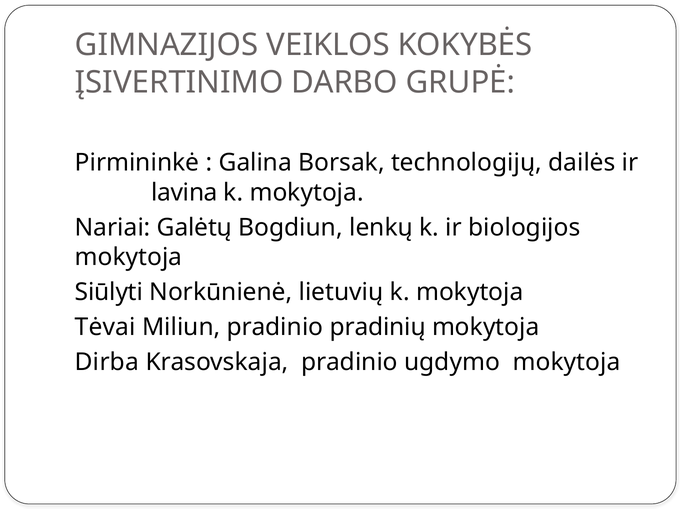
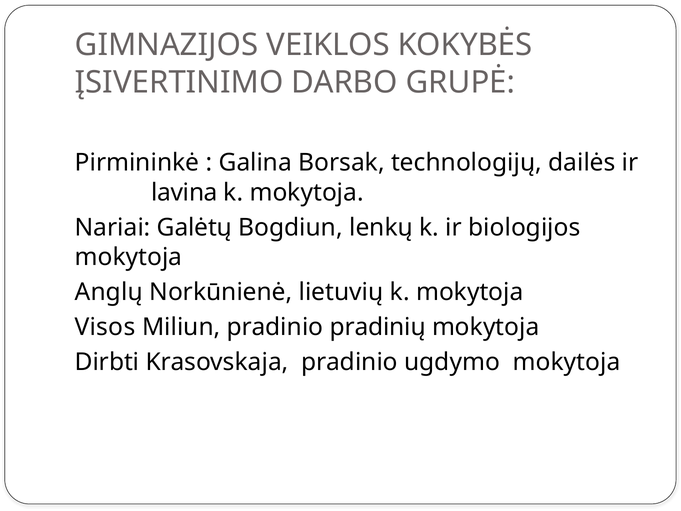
Siūlyti: Siūlyti -> Anglų
Tėvai: Tėvai -> Visos
Dirba: Dirba -> Dirbti
